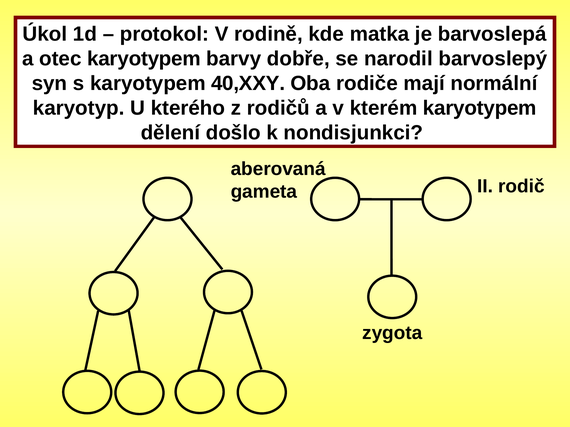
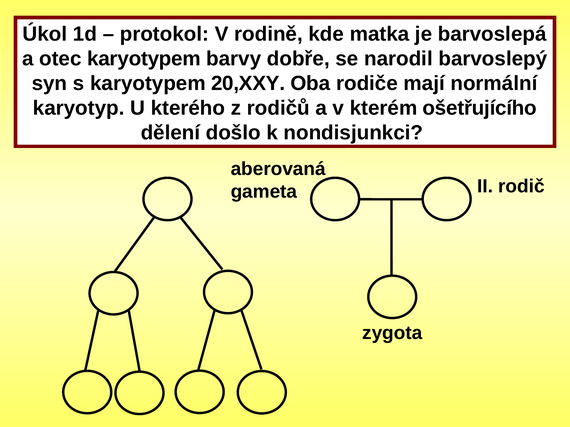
40,XXY: 40,XXY -> 20,XXY
kterém karyotypem: karyotypem -> ošetřujícího
